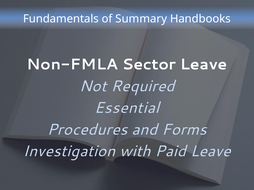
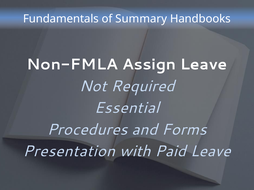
Sector: Sector -> Assign
Investigation: Investigation -> Presentation
